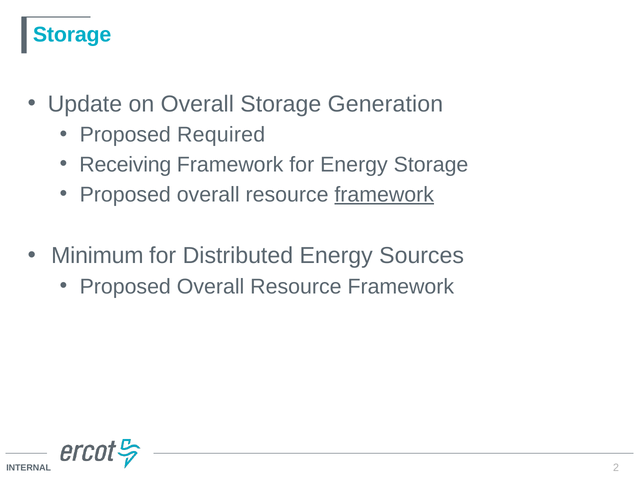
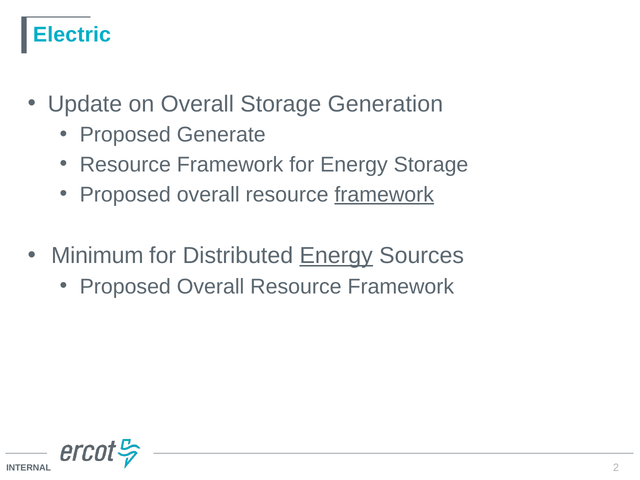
Storage at (72, 35): Storage -> Electric
Required: Required -> Generate
Receiving at (125, 165): Receiving -> Resource
Energy at (336, 256) underline: none -> present
